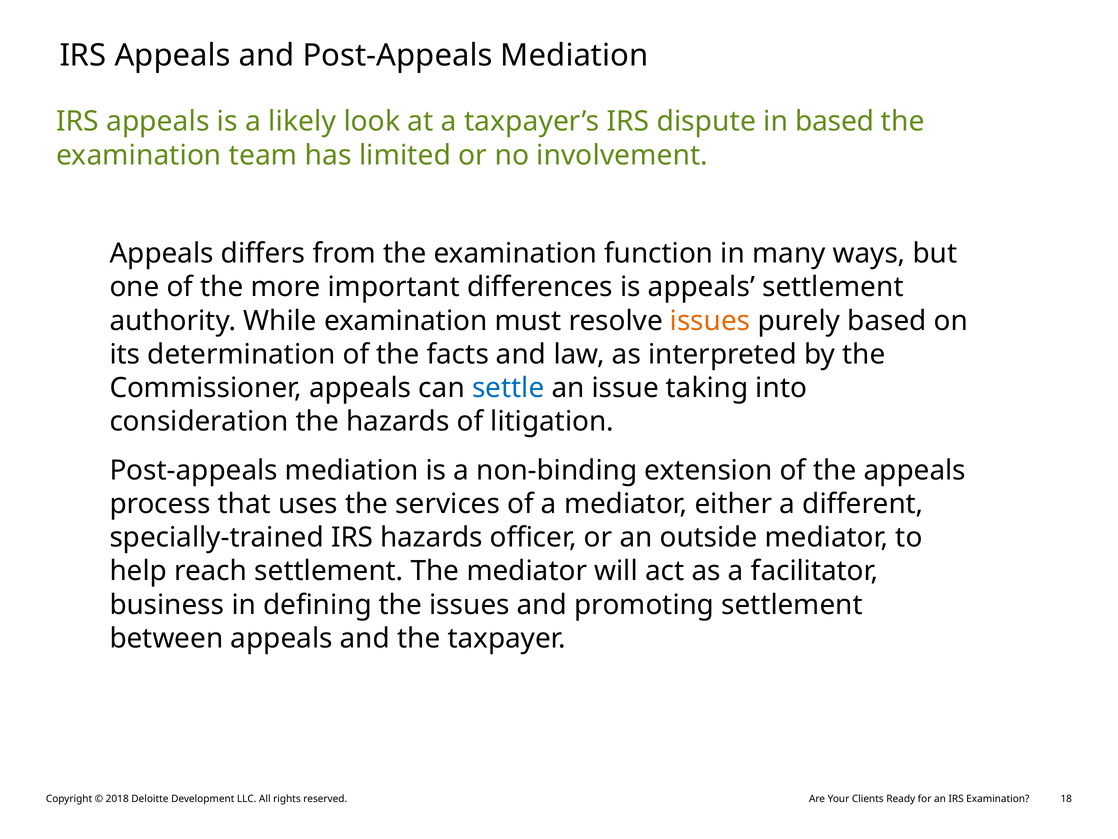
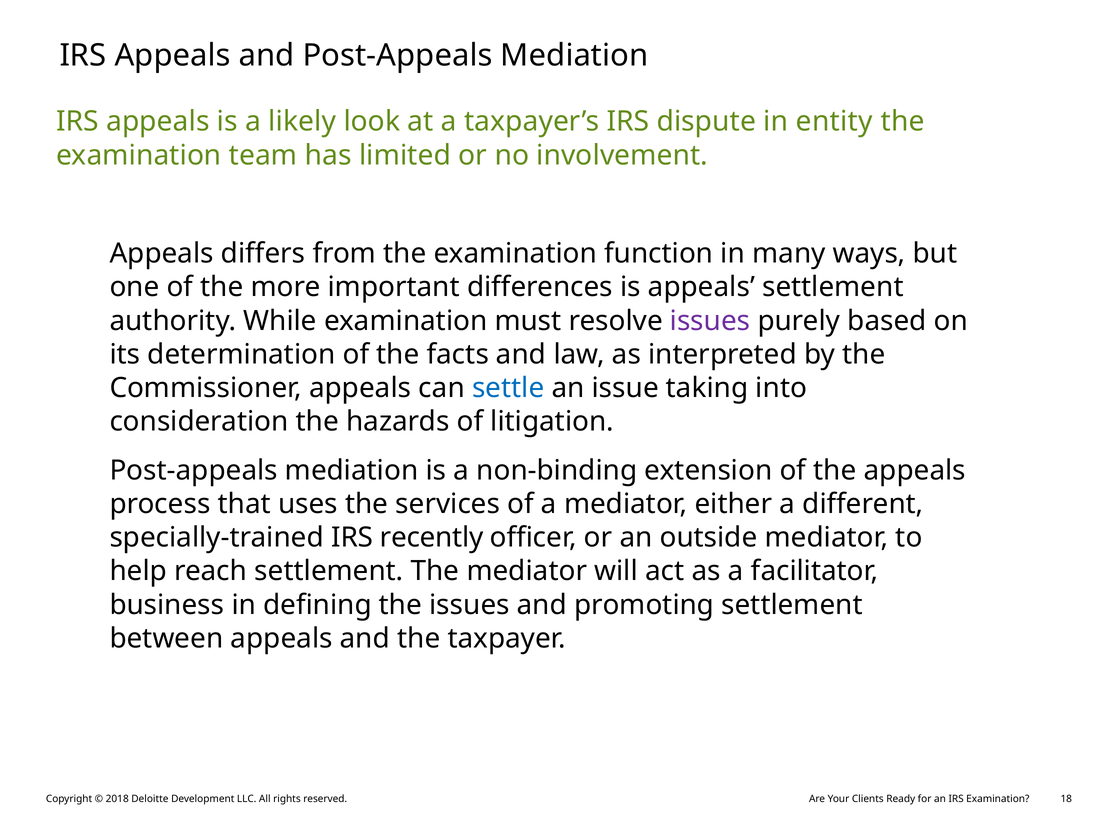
in based: based -> entity
issues at (710, 321) colour: orange -> purple
IRS hazards: hazards -> recently
